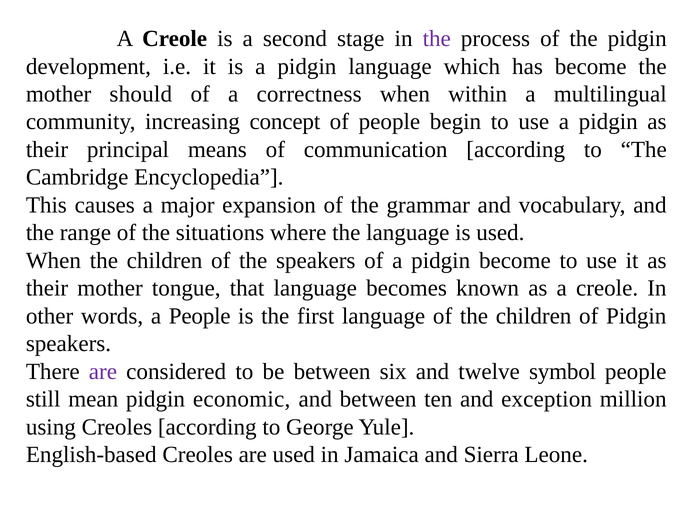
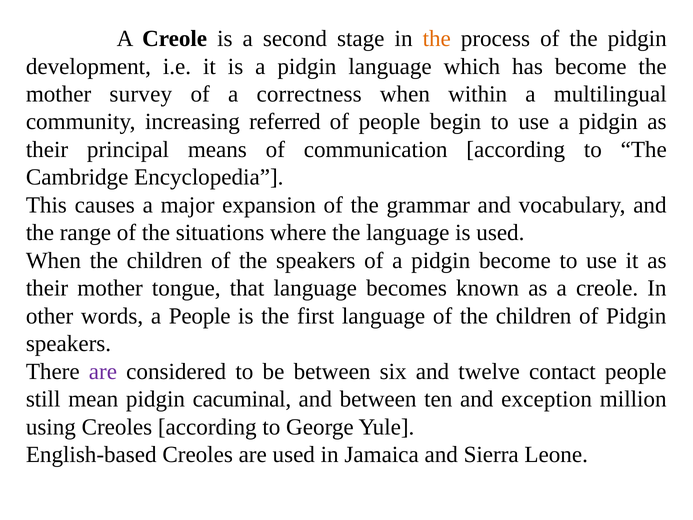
the at (437, 39) colour: purple -> orange
should: should -> survey
concept: concept -> referred
symbol: symbol -> contact
economic: economic -> cacuminal
